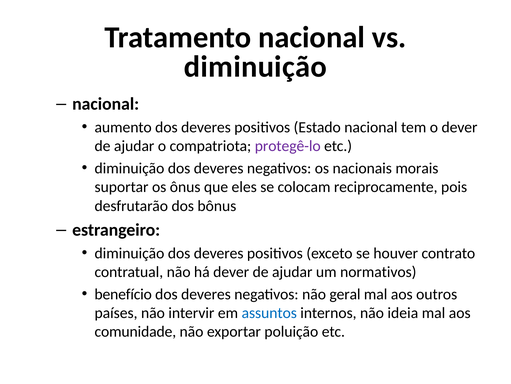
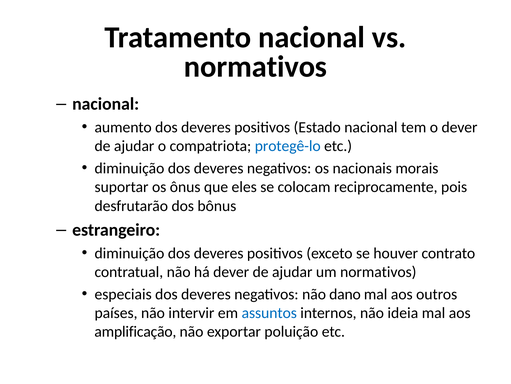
diminuição at (255, 66): diminuição -> normativos
protegê-lo colour: purple -> blue
benefício: benefício -> especiais
geral: geral -> dano
comunidade: comunidade -> amplificação
